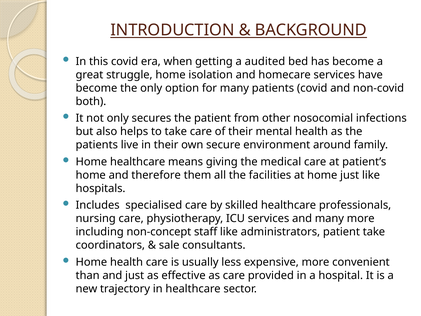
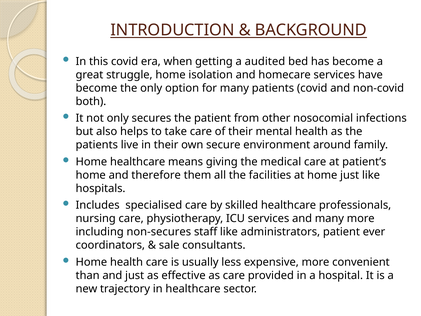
non-concept: non-concept -> non-secures
patient take: take -> ever
